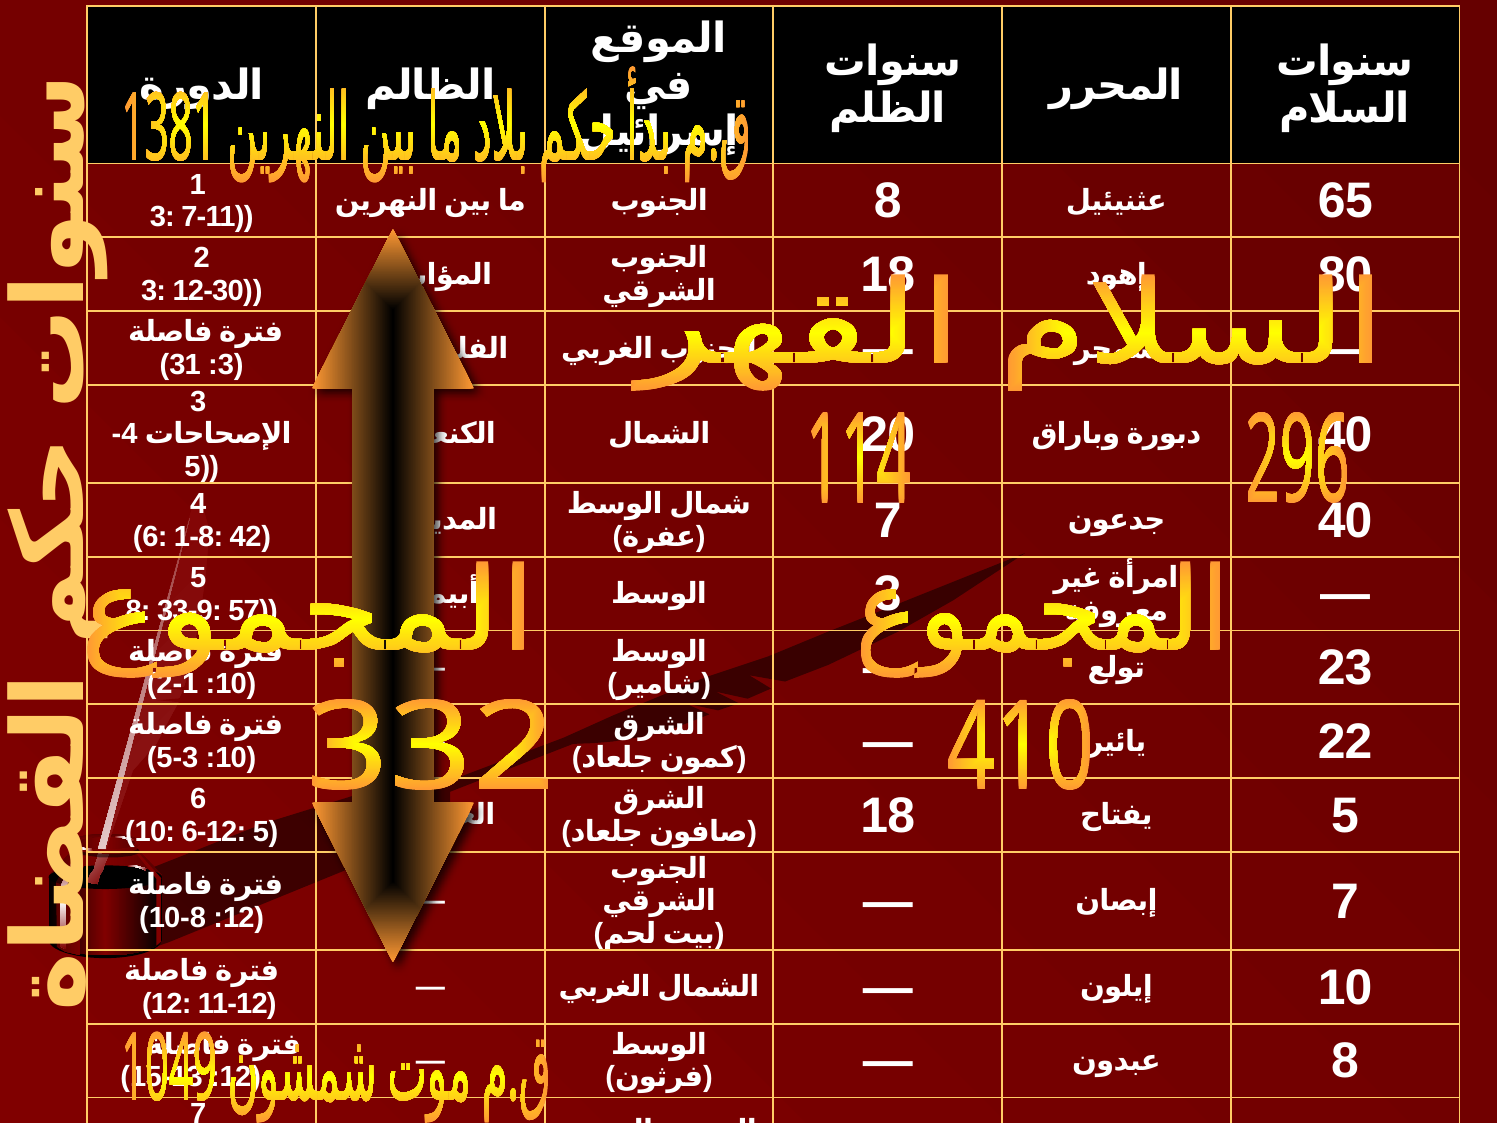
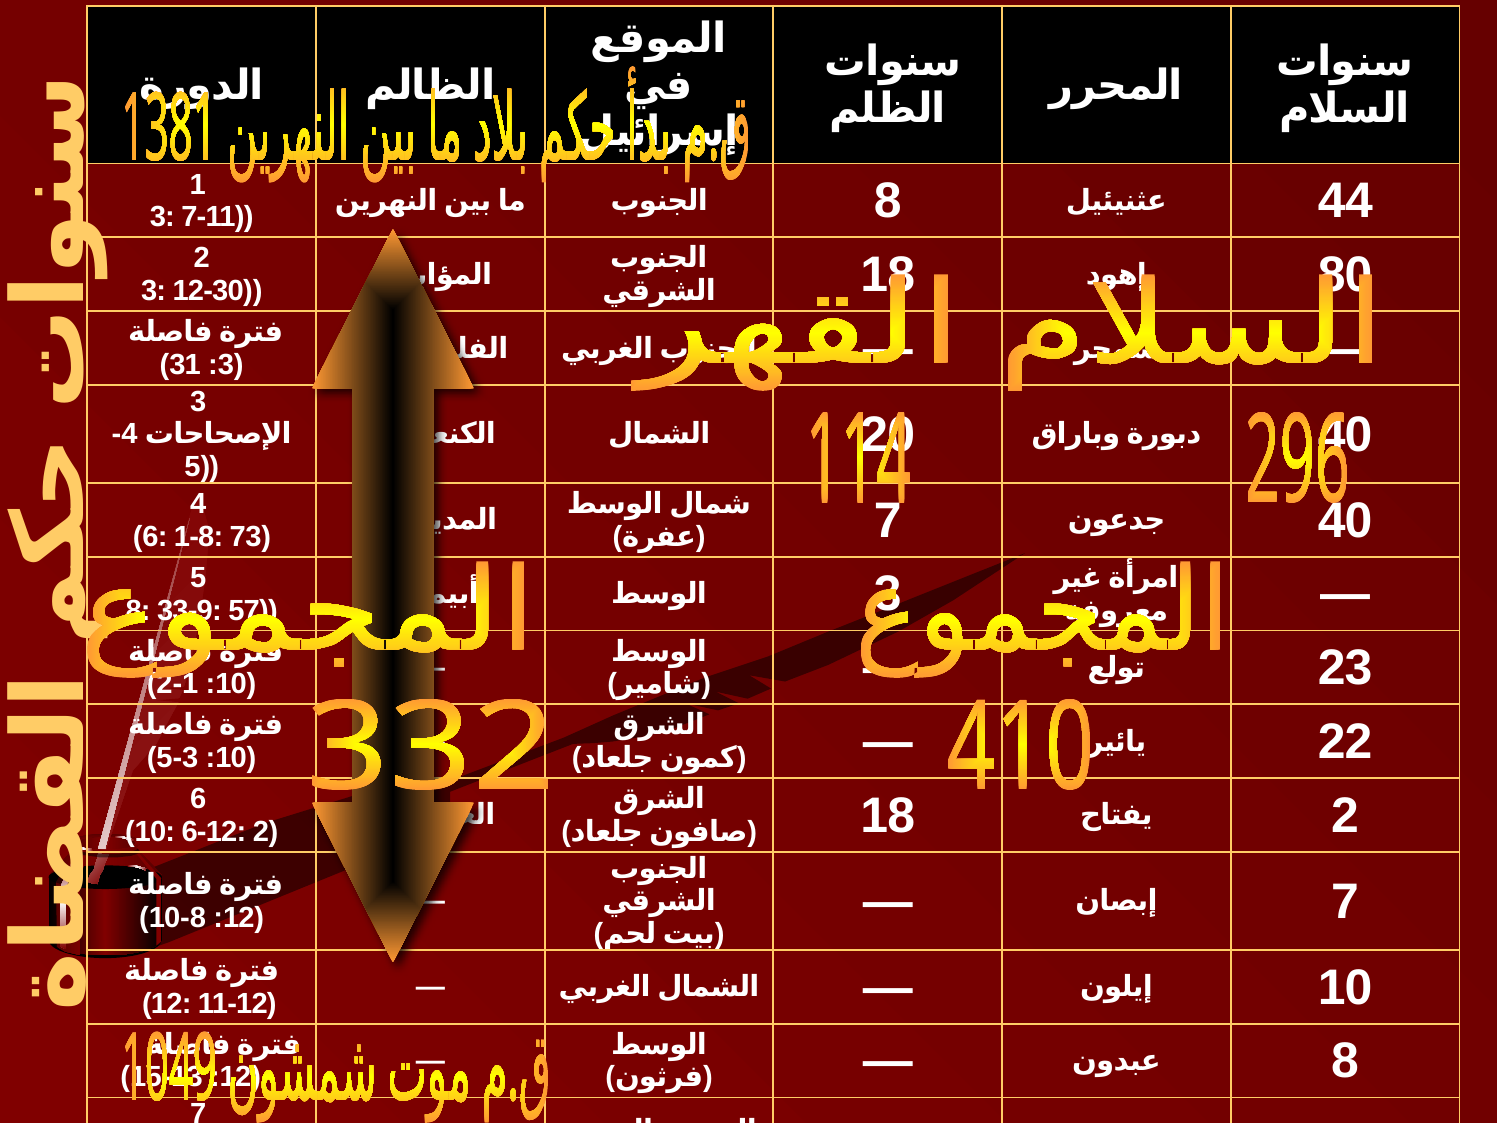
65: 65 -> 44
42: 42 -> 73
6-12 5: 5 -> 2
5 at (1345, 815): 5 -> 2
